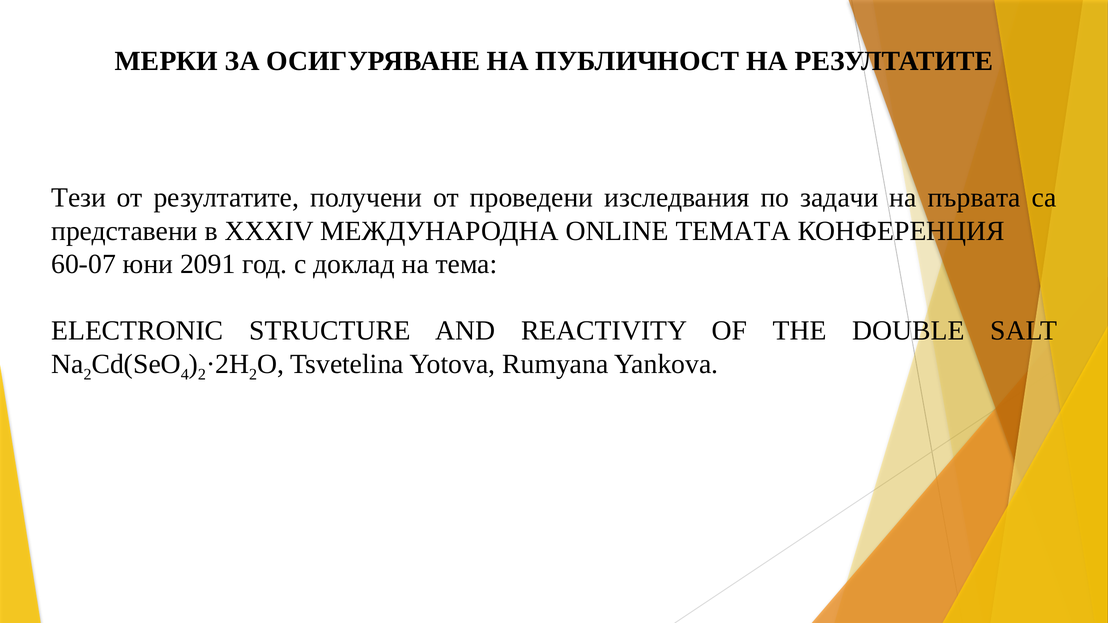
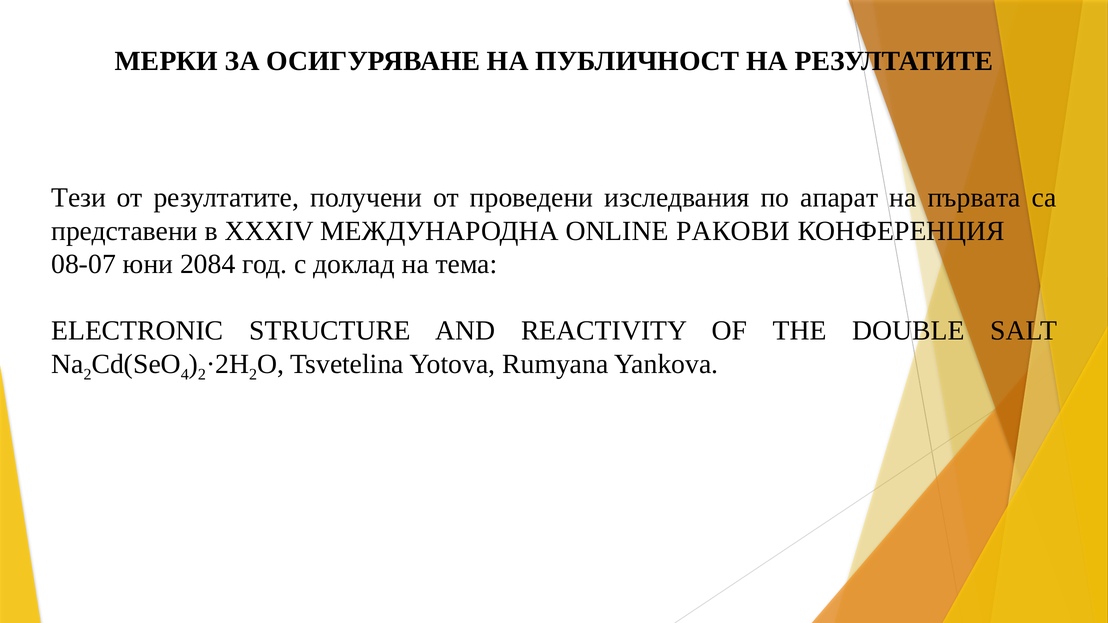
задачи: задачи -> апарат
ТЕМАТА: ТЕМАТА -> РАКОВИ
60-07: 60-07 -> 08-07
2091: 2091 -> 2084
